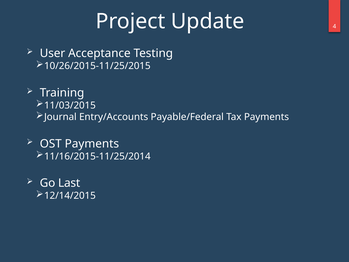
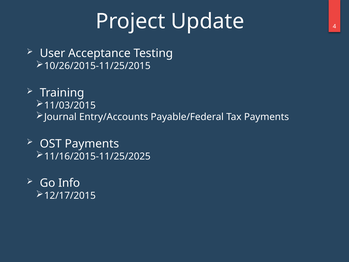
11/16/2015-11/25/2014: 11/16/2015-11/25/2014 -> 11/16/2015-11/25/2025
Last: Last -> Info
12/14/2015: 12/14/2015 -> 12/17/2015
